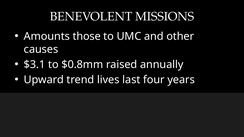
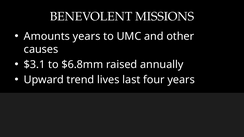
Amounts those: those -> years
$0.8mm: $0.8mm -> $6.8mm
